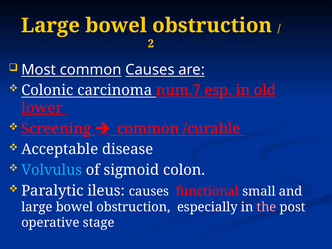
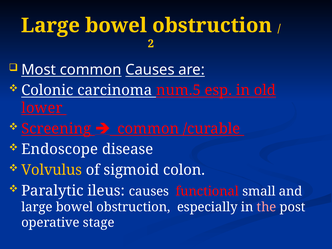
num.7: num.7 -> num.5
Acceptable: Acceptable -> Endoscope
Volvulus colour: light blue -> yellow
